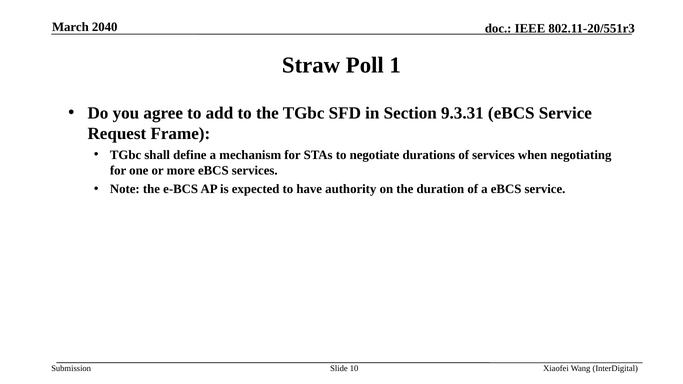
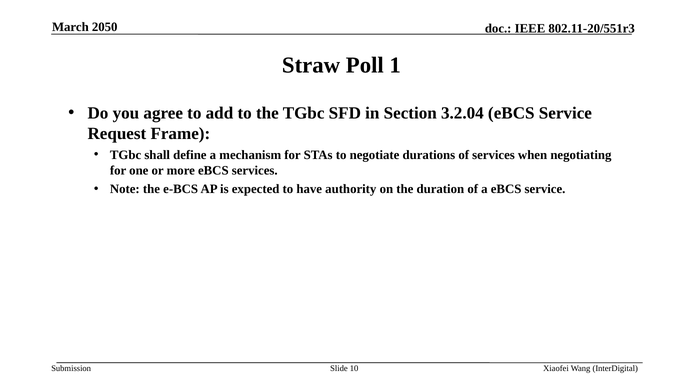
2040: 2040 -> 2050
9.3.31: 9.3.31 -> 3.2.04
